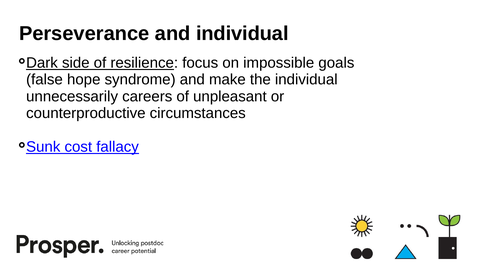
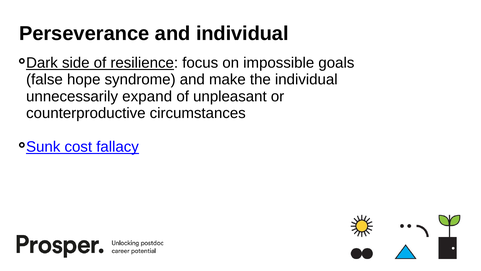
careers: careers -> expand
